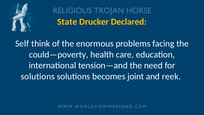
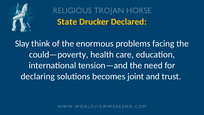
Self: Self -> Slay
solutions at (38, 76): solutions -> declaring
reek: reek -> trust
